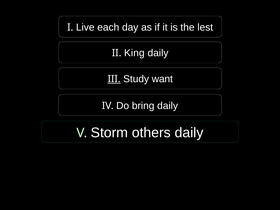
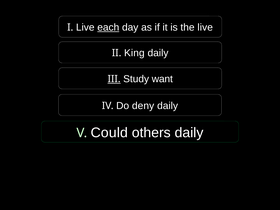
each underline: none -> present
the lest: lest -> live
bring: bring -> deny
Storm: Storm -> Could
